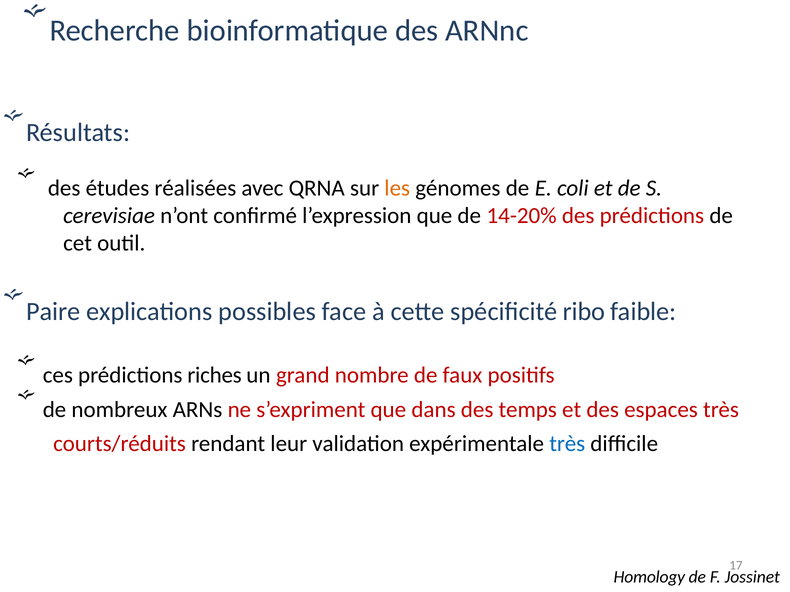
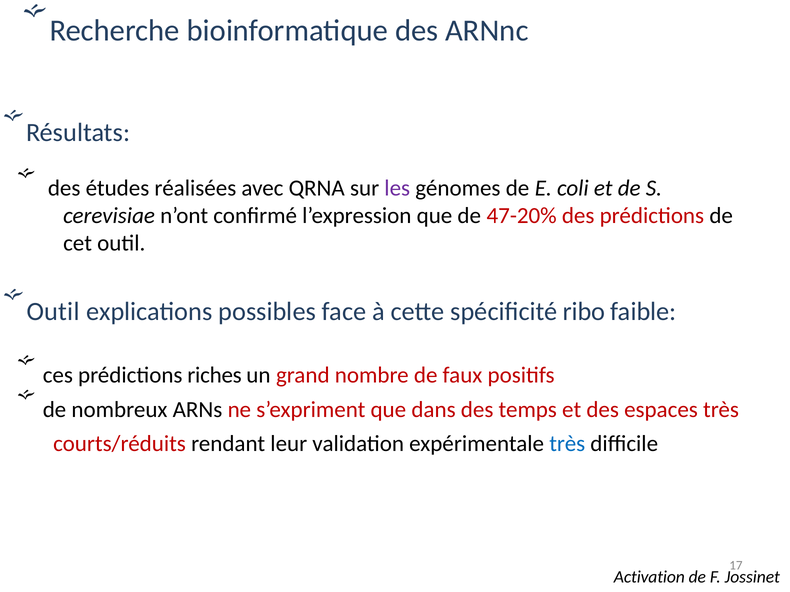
les colour: orange -> purple
14-20%: 14-20% -> 47-20%
Paire at (53, 312): Paire -> Outil
Homology: Homology -> Activation
